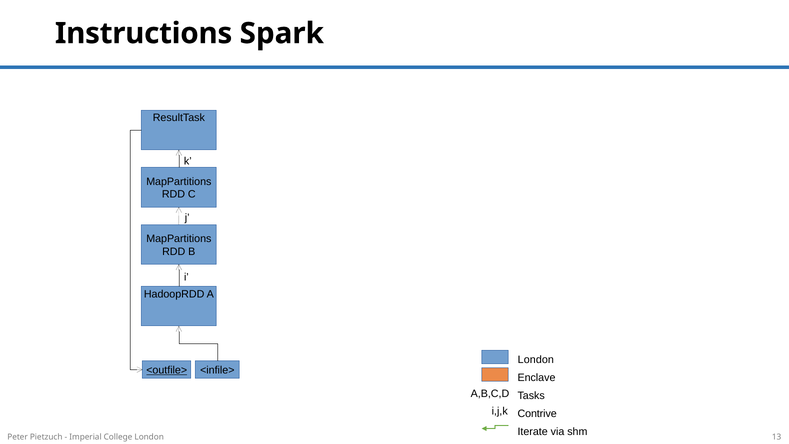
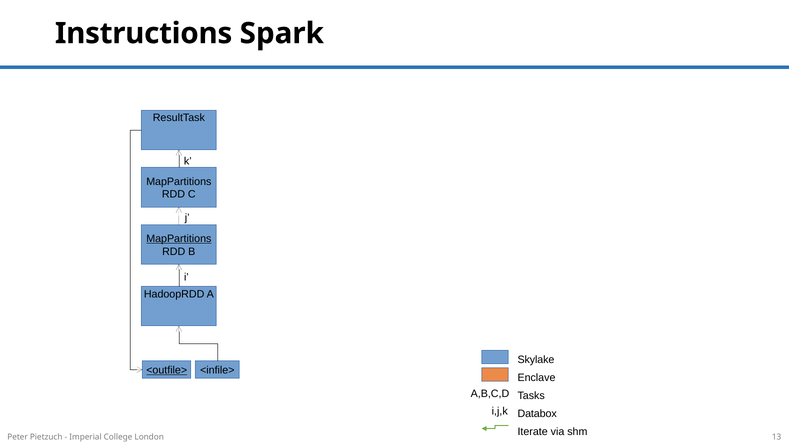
MapPartitions at (179, 239) underline: none -> present
London at (536, 359): London -> Skylake
Contrive: Contrive -> Databox
